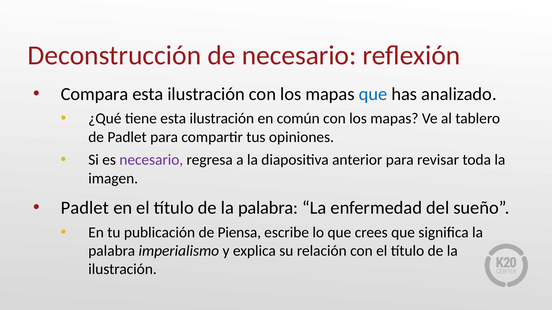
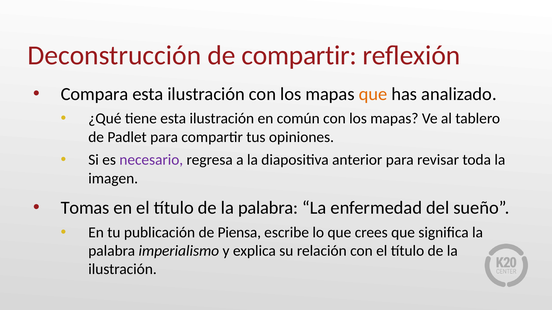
de necesario: necesario -> compartir
que at (373, 94) colour: blue -> orange
Padlet at (85, 208): Padlet -> Tomas
